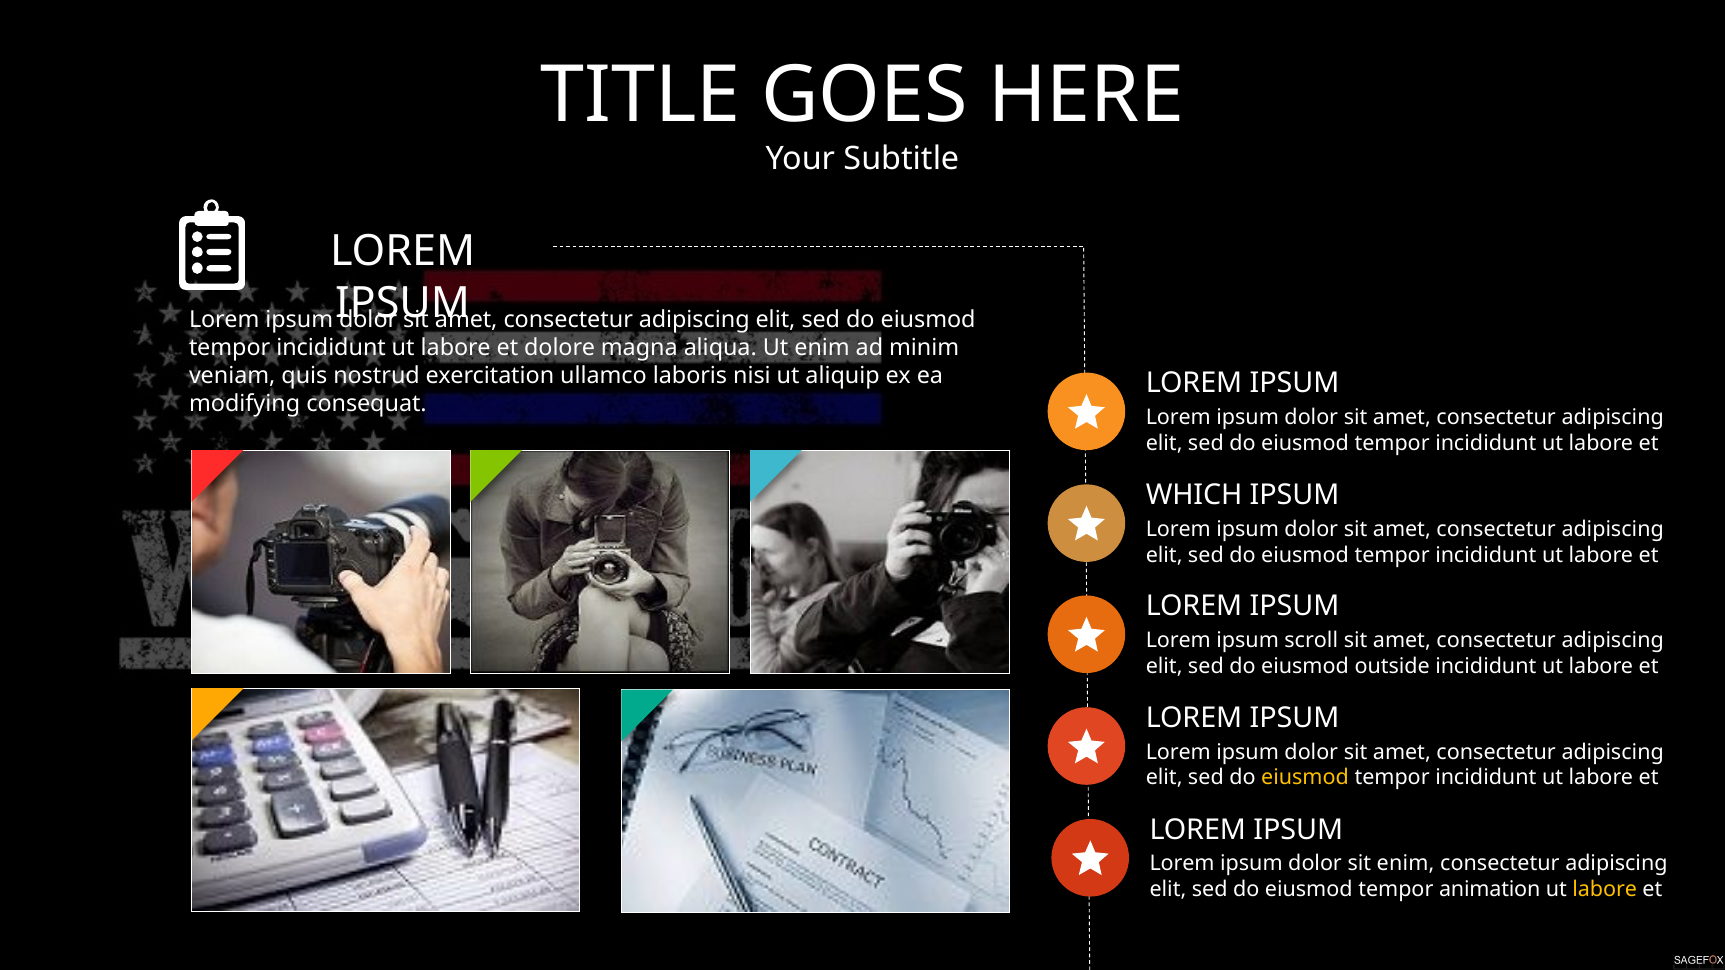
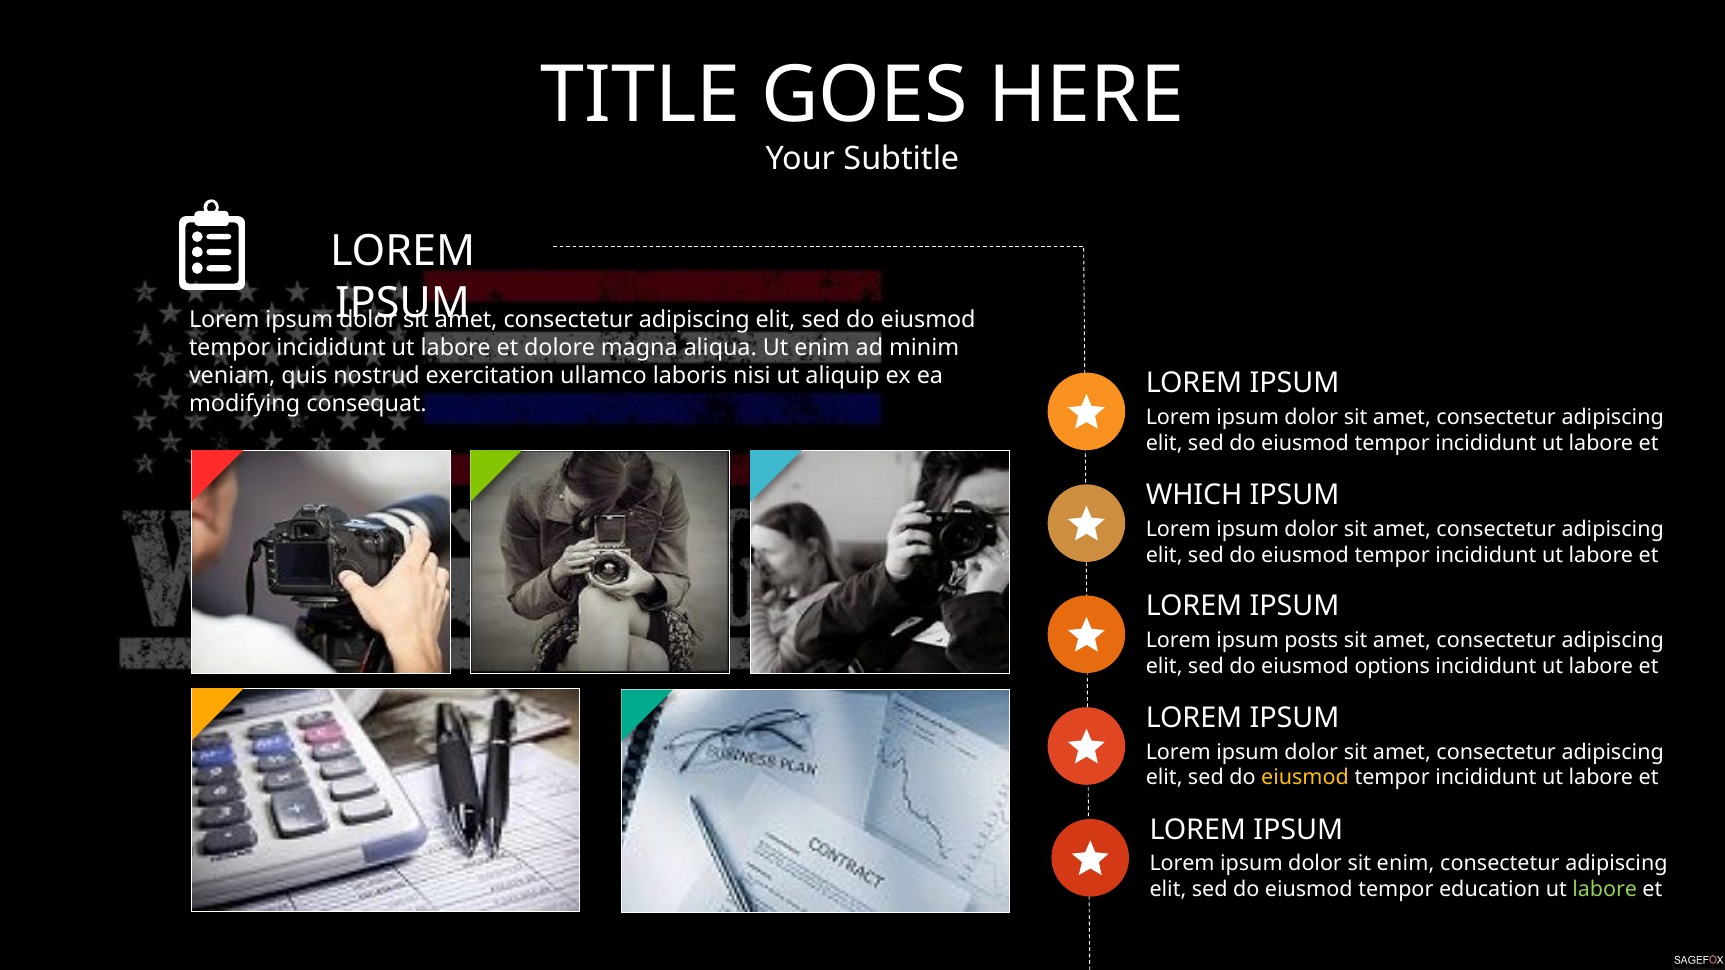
scroll: scroll -> posts
outside: outside -> options
animation: animation -> education
labore at (1605, 890) colour: yellow -> light green
